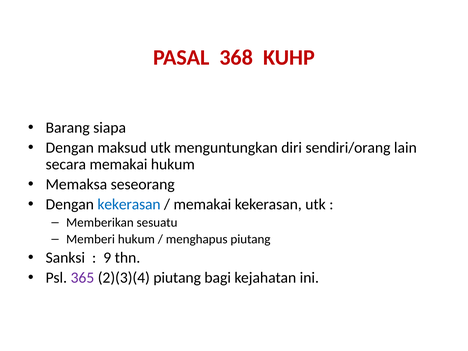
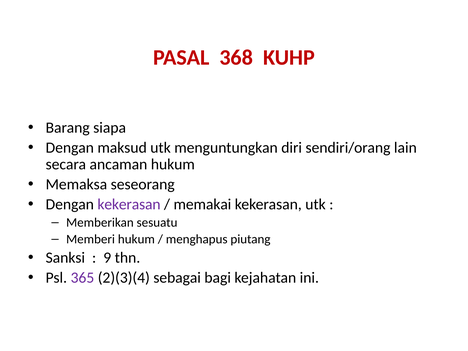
secara memakai: memakai -> ancaman
kekerasan at (129, 204) colour: blue -> purple
2)(3)(4 piutang: piutang -> sebagai
